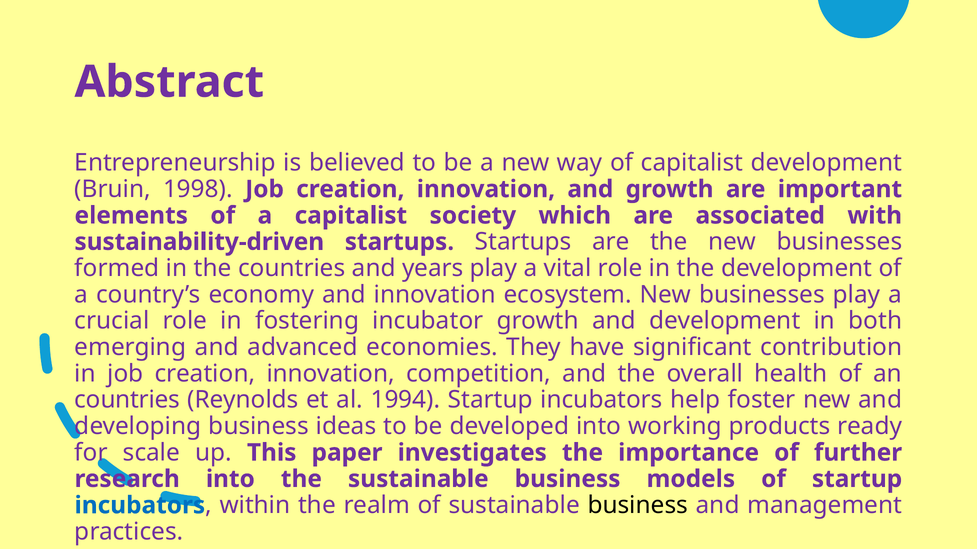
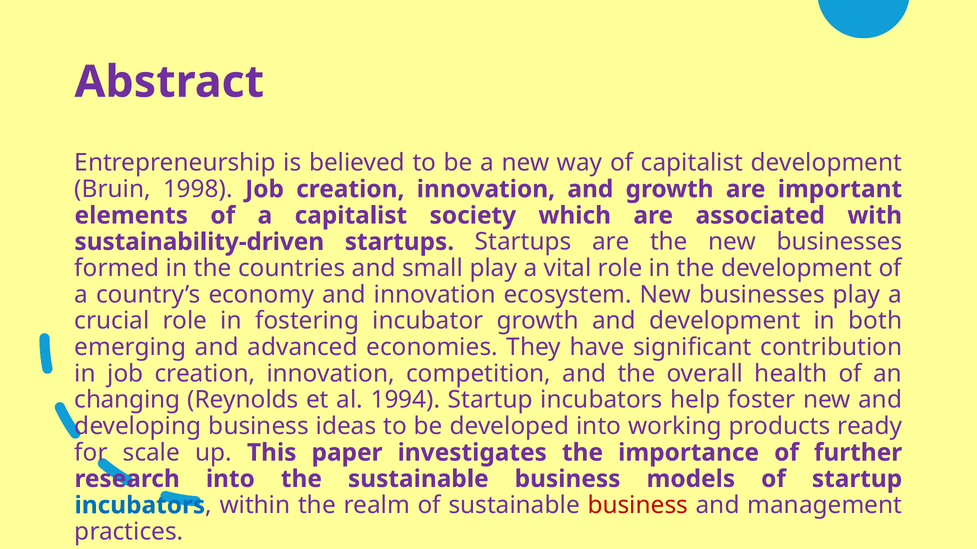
years: years -> small
countries at (127, 400): countries -> changing
business at (638, 506) colour: black -> red
